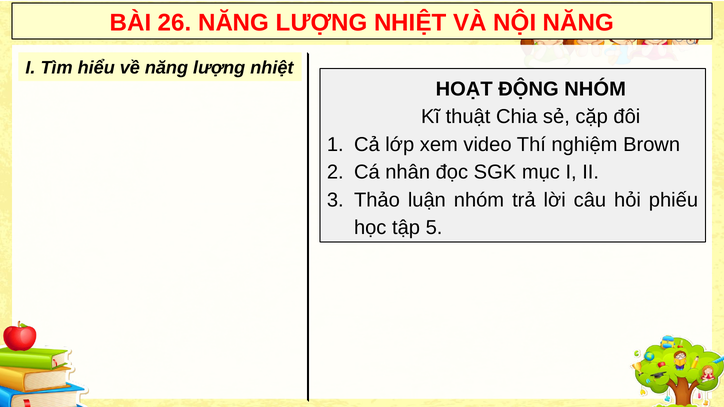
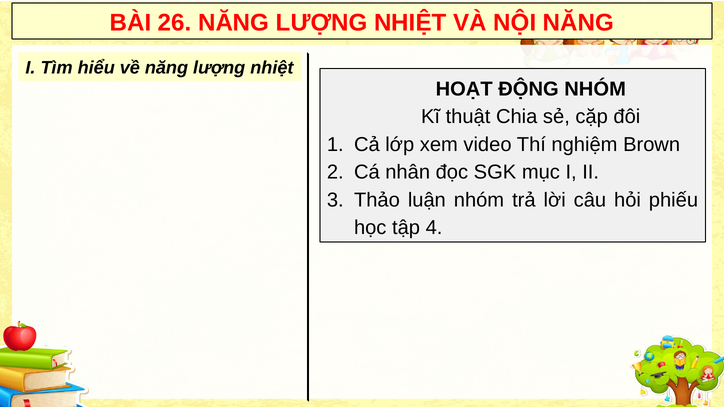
5: 5 -> 4
